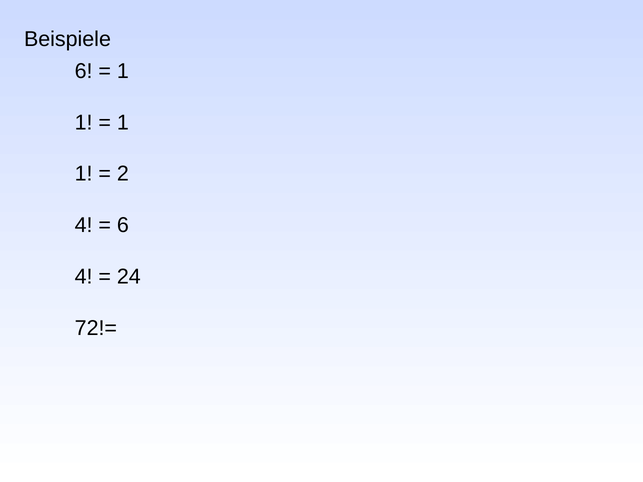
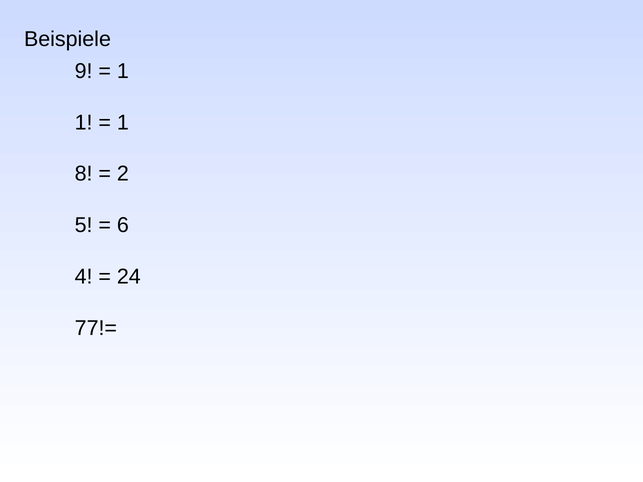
6 at (84, 71): 6 -> 9
1 at (84, 174): 1 -> 8
4 at (84, 225): 4 -> 5
72!=: 72!= -> 77!=
